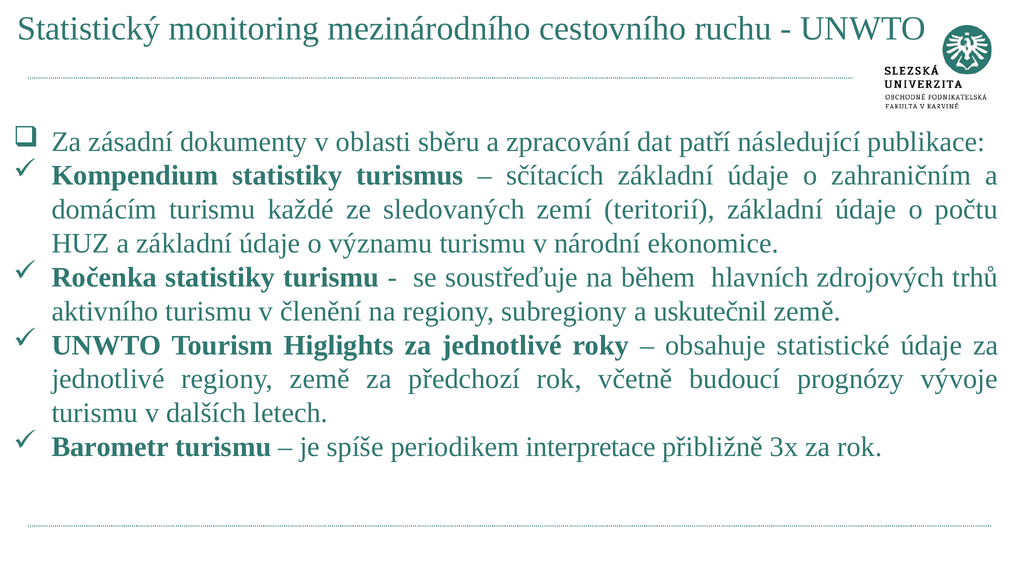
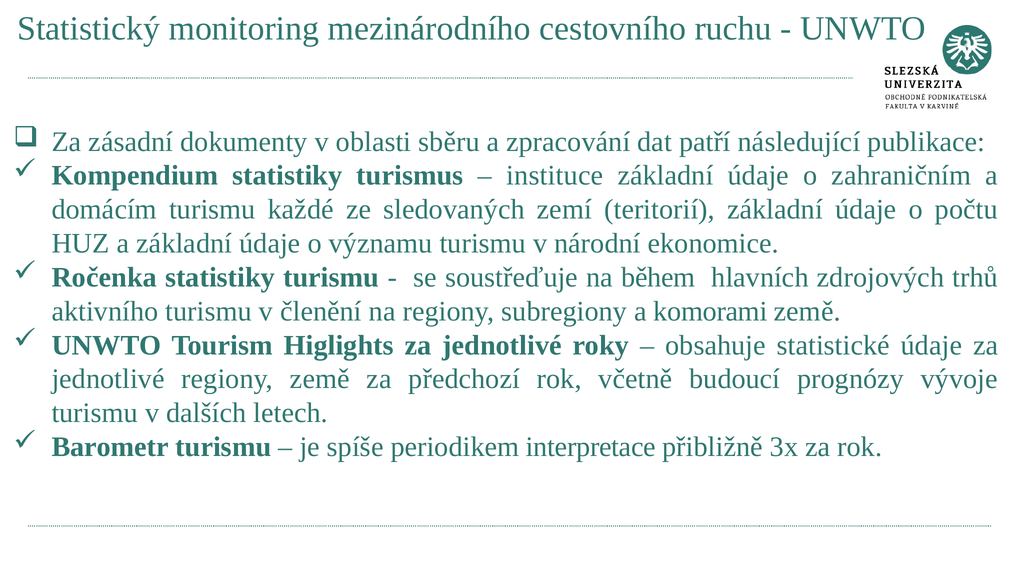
sčítacích: sčítacích -> instituce
uskutečnil: uskutečnil -> komorami
